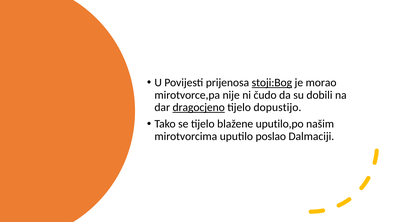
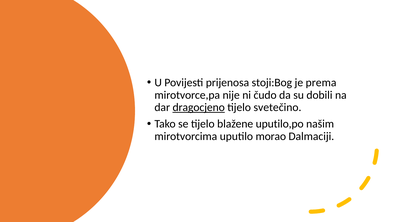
stoji:Bog underline: present -> none
morao: morao -> prema
dopustijo: dopustijo -> svetečino
poslao: poslao -> morao
